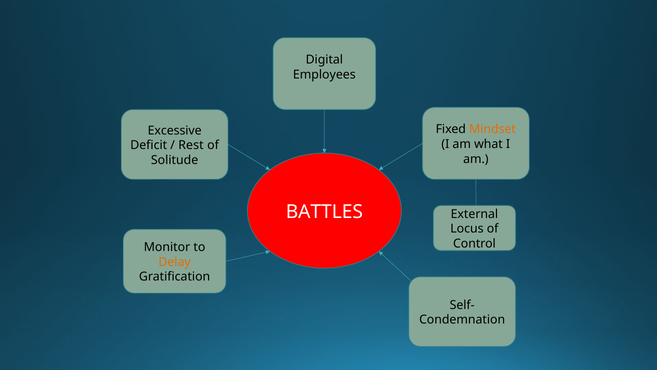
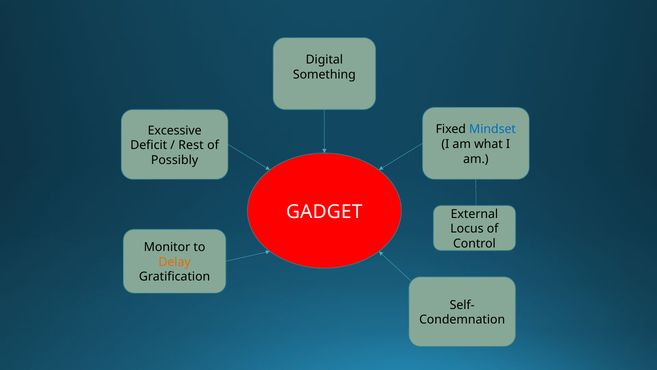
Employees: Employees -> Something
Mindset colour: orange -> blue
Solitude: Solitude -> Possibly
BATTLES: BATTLES -> GADGET
